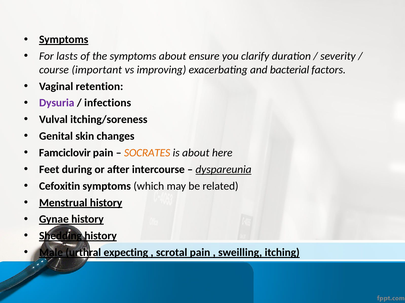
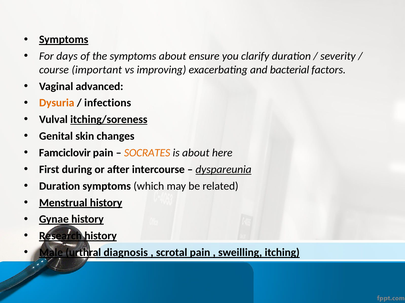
lasts: lasts -> days
retention: retention -> advanced
Dysuria colour: purple -> orange
itching/soreness underline: none -> present
Feet: Feet -> First
Cefoxitin at (60, 187): Cefoxitin -> Duration
Shedding: Shedding -> Research
expecting: expecting -> diagnosis
